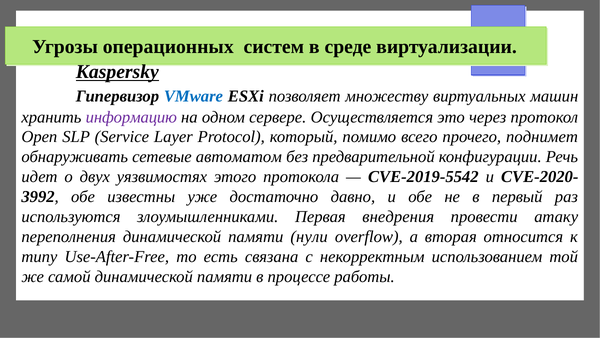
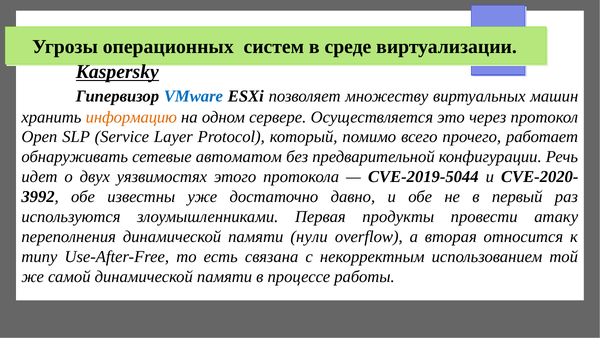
информацию colour: purple -> orange
поднимет: поднимет -> работает
CVE-2019-5542: CVE-2019-5542 -> CVE-2019-5044
внедрения: внедрения -> продукты
